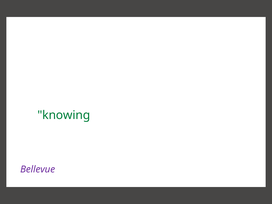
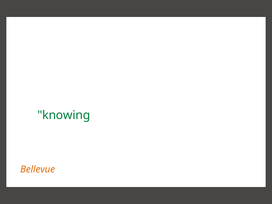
Bellevue colour: purple -> orange
